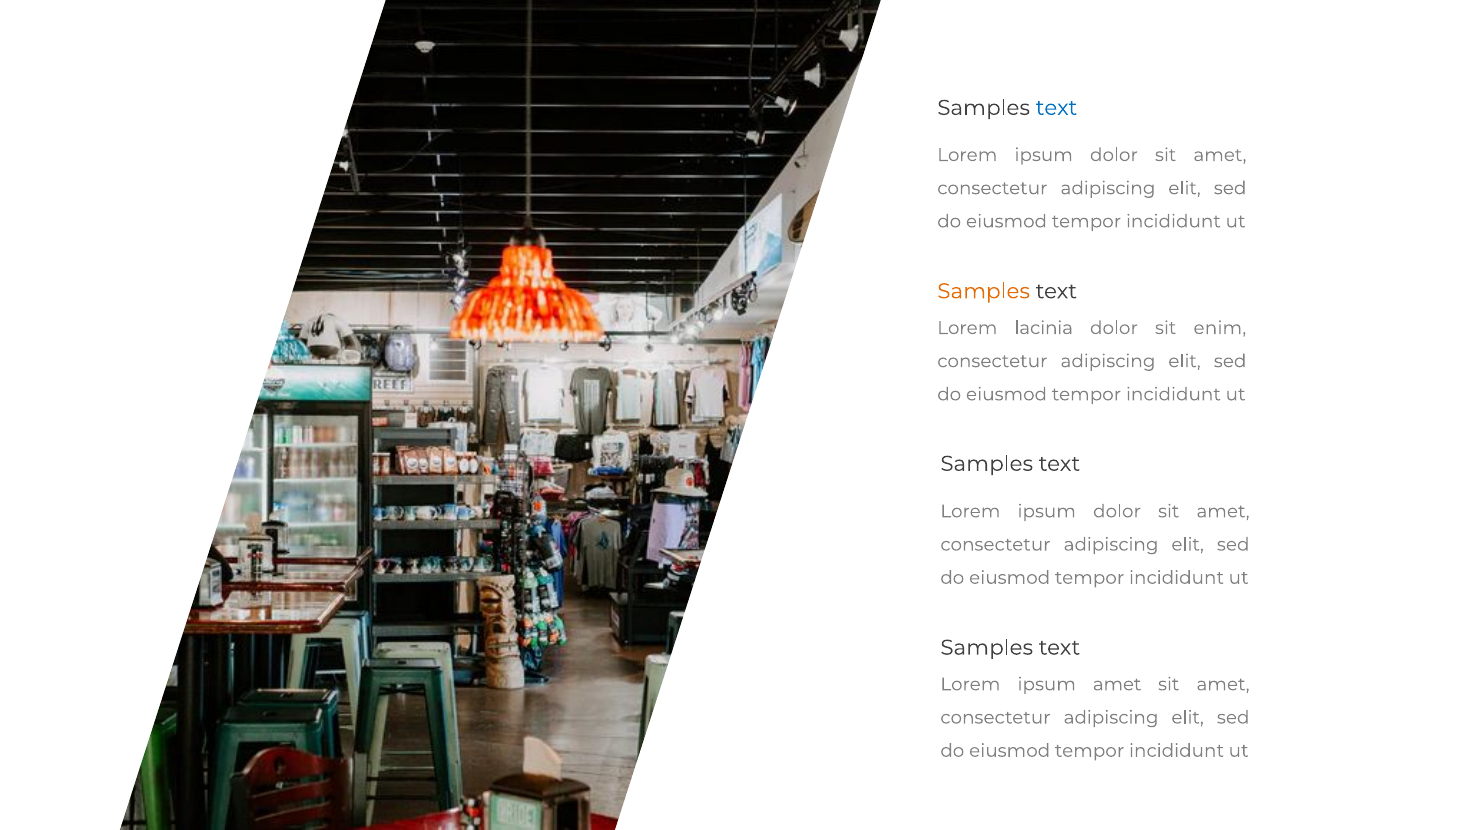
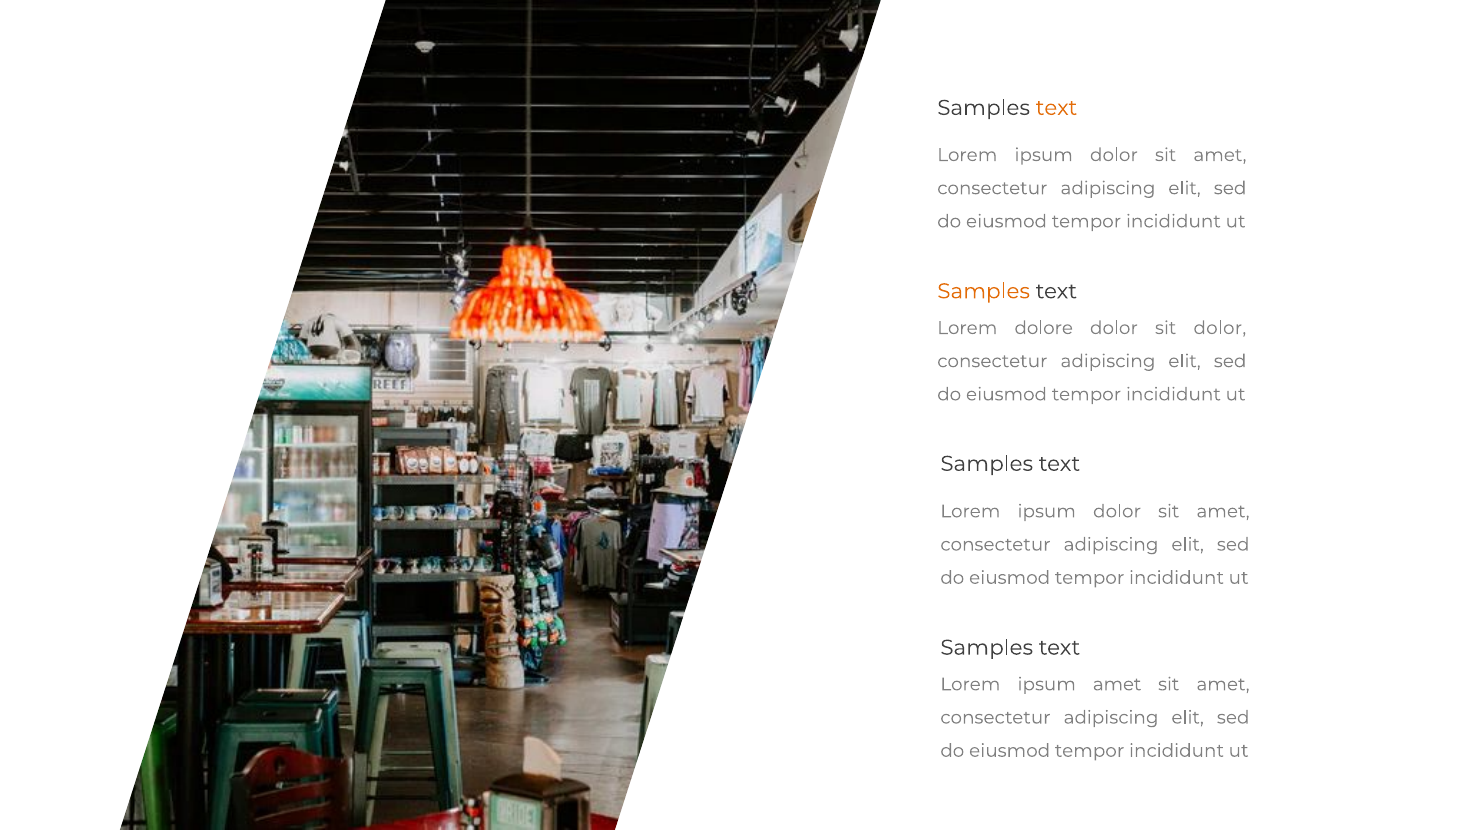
text at (1056, 108) colour: blue -> orange
lacinia: lacinia -> dolore
sit enim: enim -> dolor
